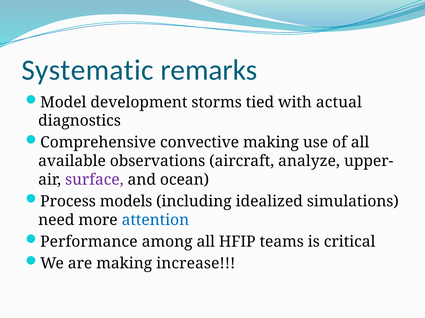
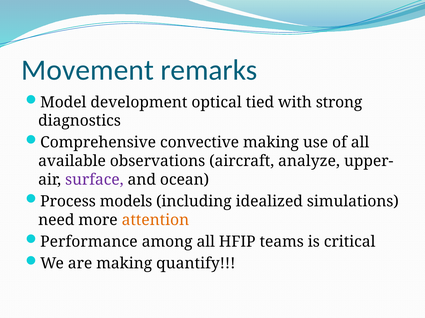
Systematic: Systematic -> Movement
storms: storms -> optical
actual: actual -> strong
attention colour: blue -> orange
increase: increase -> quantify
